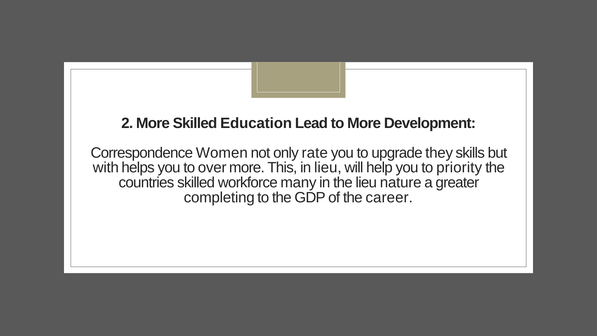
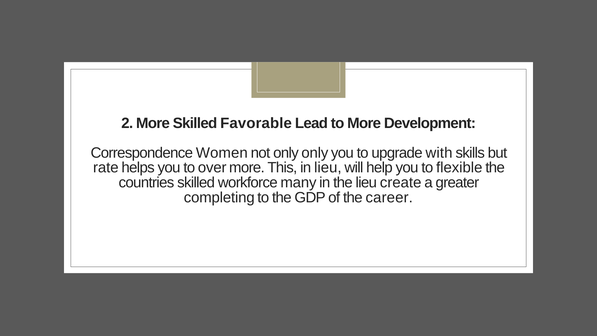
Education: Education -> Favorable
only rate: rate -> only
they: they -> with
with: with -> rate
priority: priority -> flexible
nature: nature -> create
